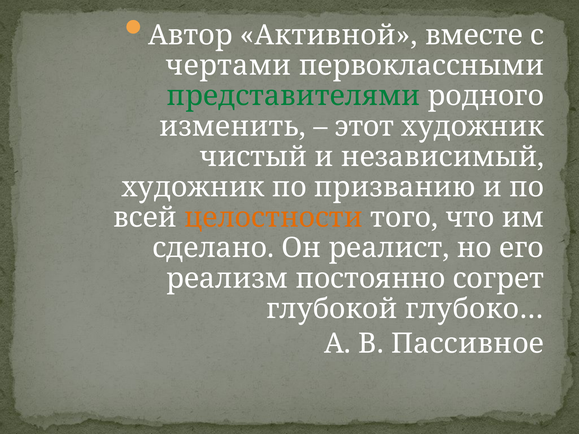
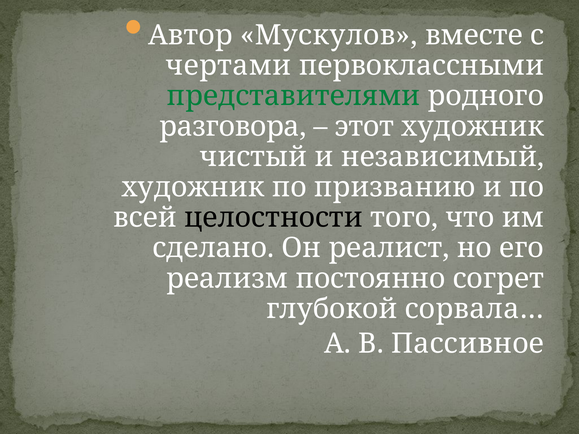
Активной: Активной -> Мускулов
изменить: изменить -> разговора
целостности colour: orange -> black
глубоко…: глубоко… -> сорвала…
